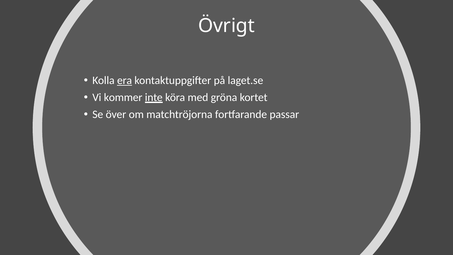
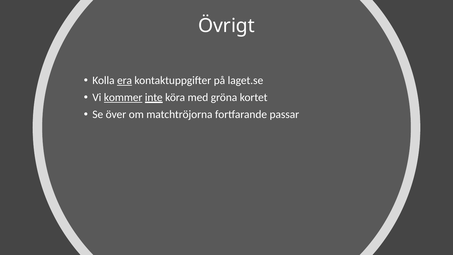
kommer underline: none -> present
